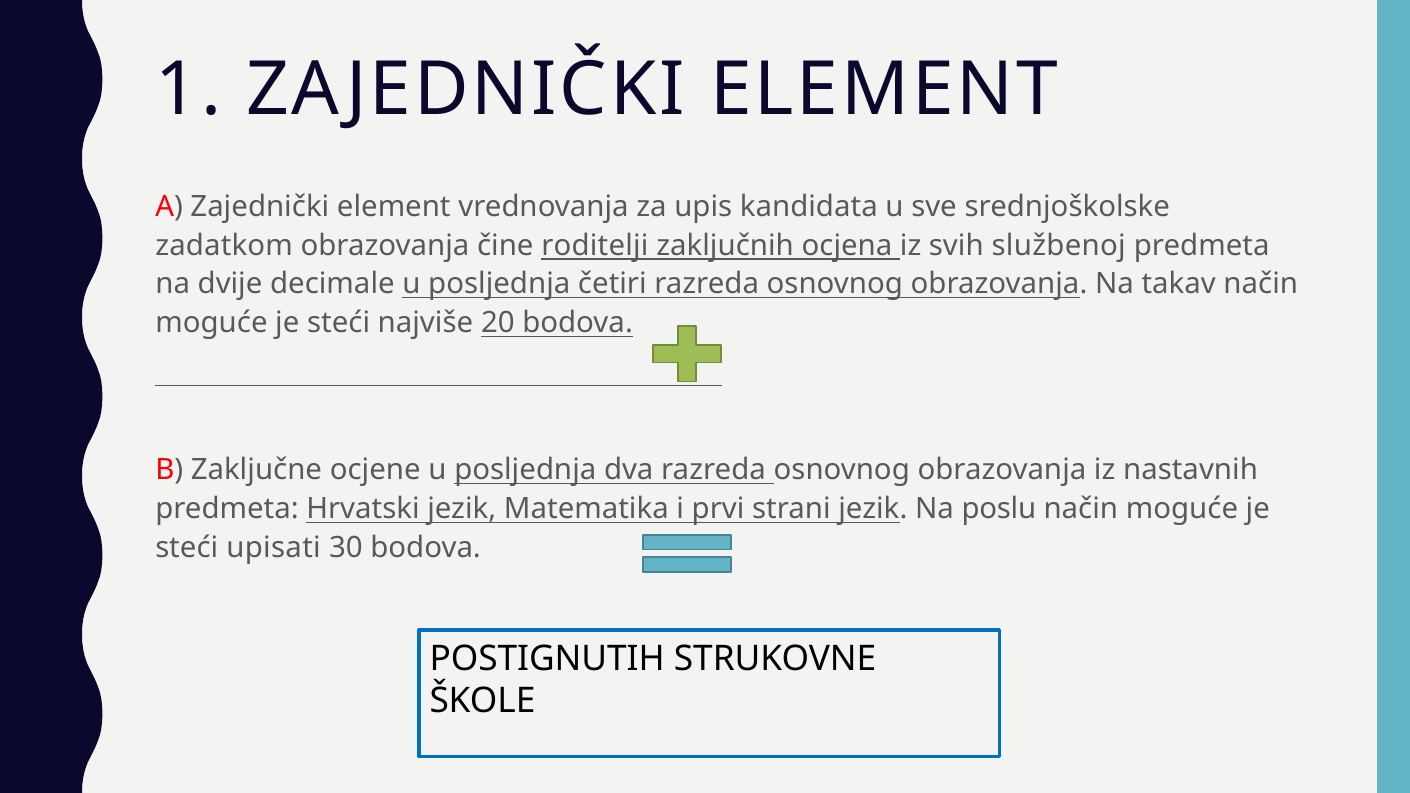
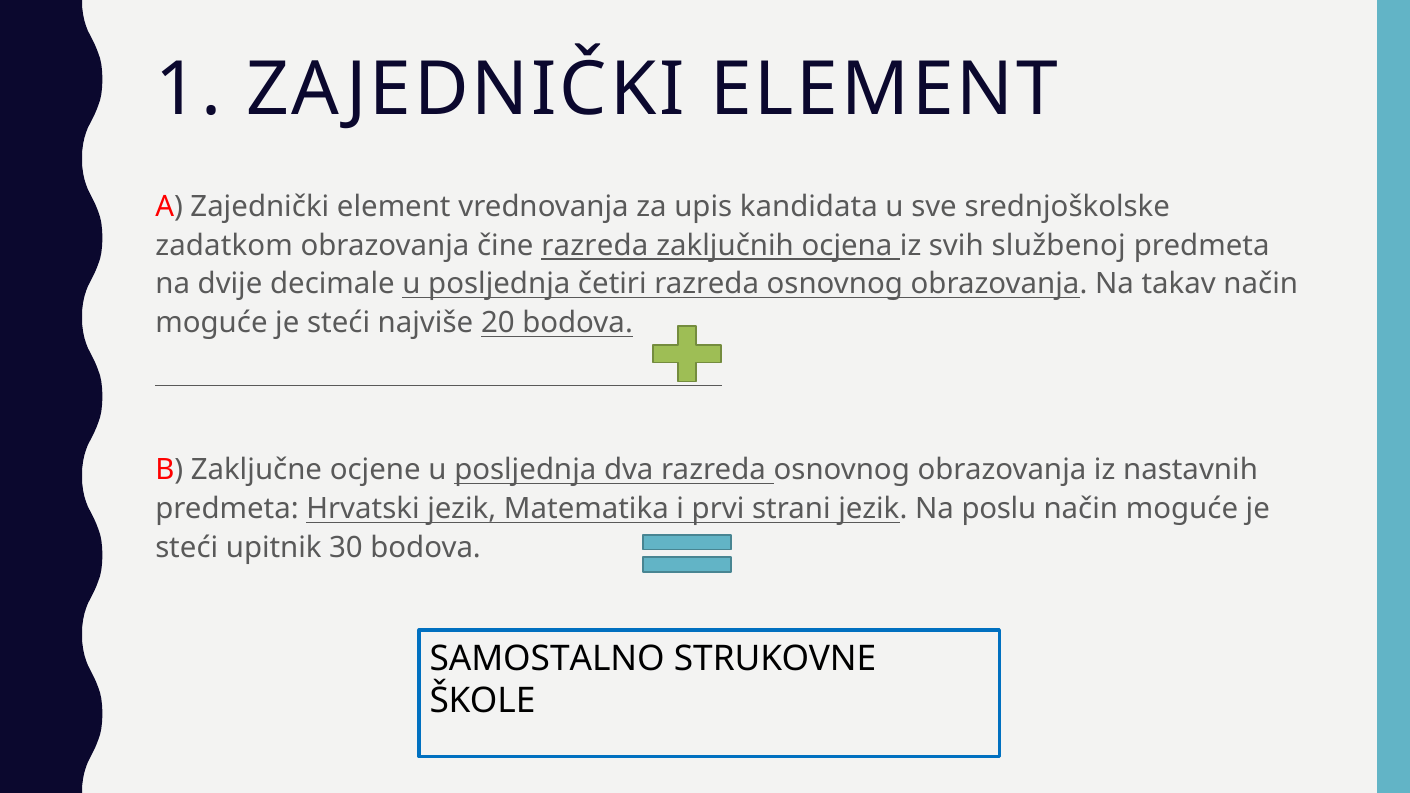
čine roditelji: roditelji -> razreda
upisati: upisati -> upitnik
POSTIGNUTIH: POSTIGNUTIH -> SAMOSTALNO
